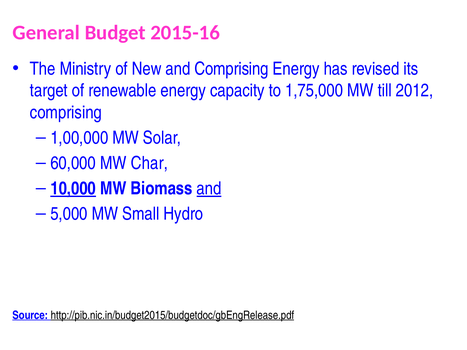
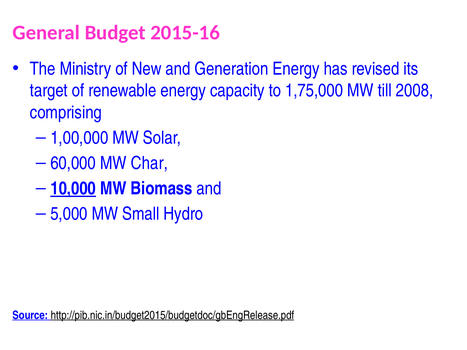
and Comprising: Comprising -> Generation
2012: 2012 -> 2008
and at (209, 189) underline: present -> none
